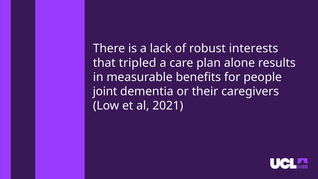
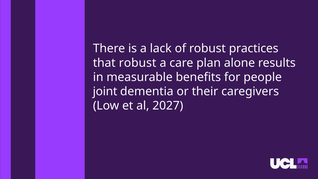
interests: interests -> practices
that tripled: tripled -> robust
2021: 2021 -> 2027
